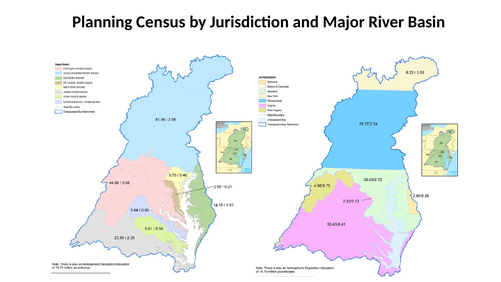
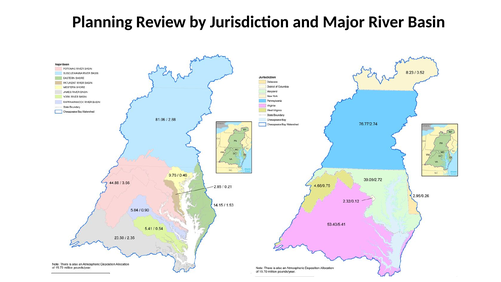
Census: Census -> Review
